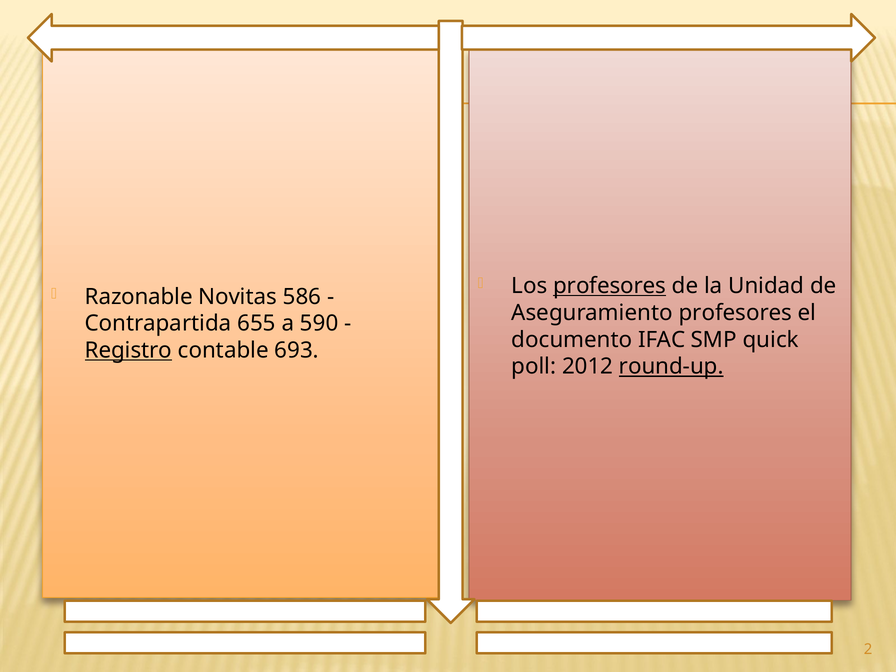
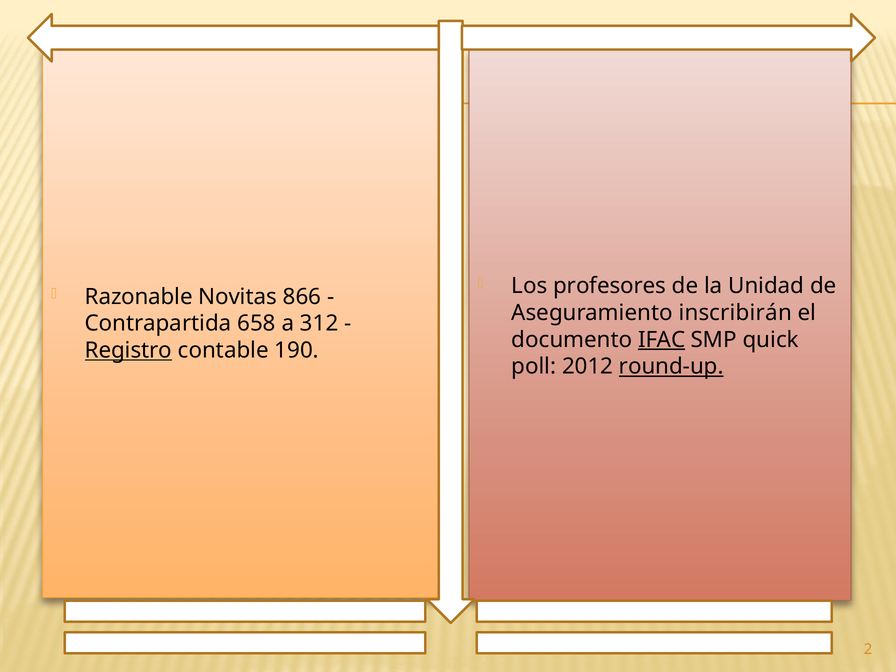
profesores at (610, 286) underline: present -> none
586: 586 -> 866
Aseguramiento profesores: profesores -> inscribirán
655: 655 -> 658
590: 590 -> 312
IFAC underline: none -> present
693: 693 -> 190
